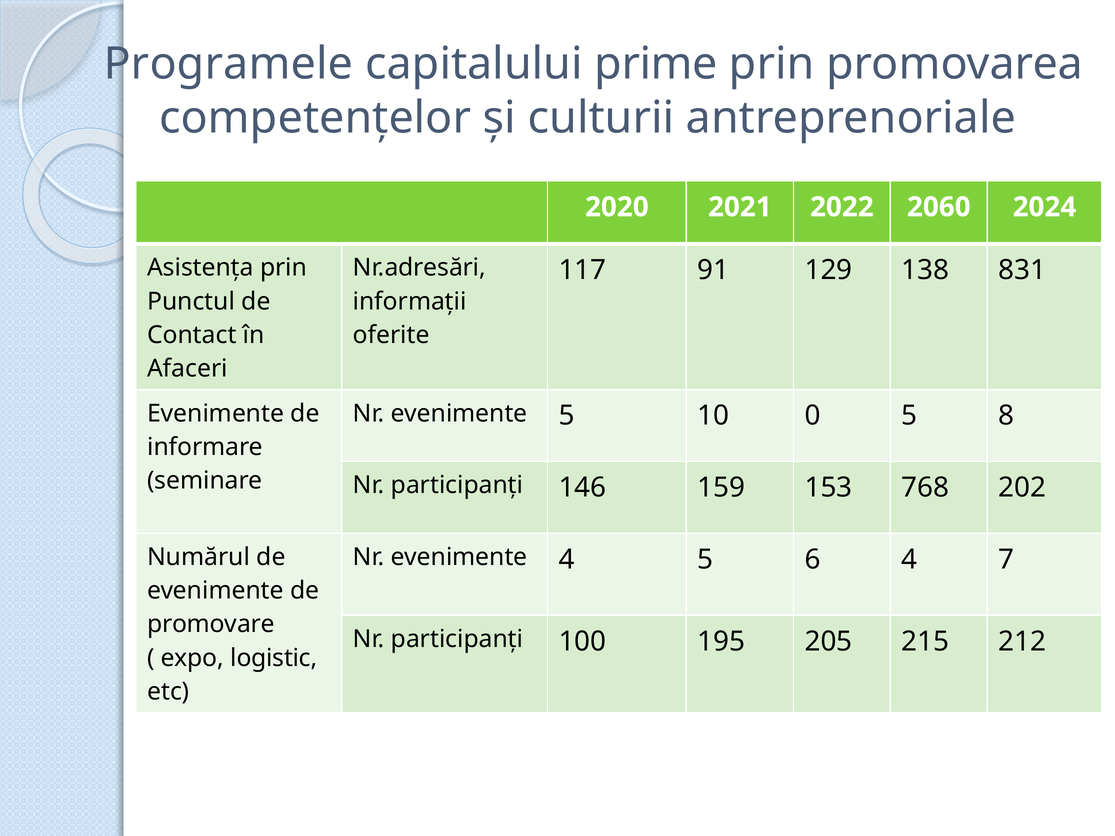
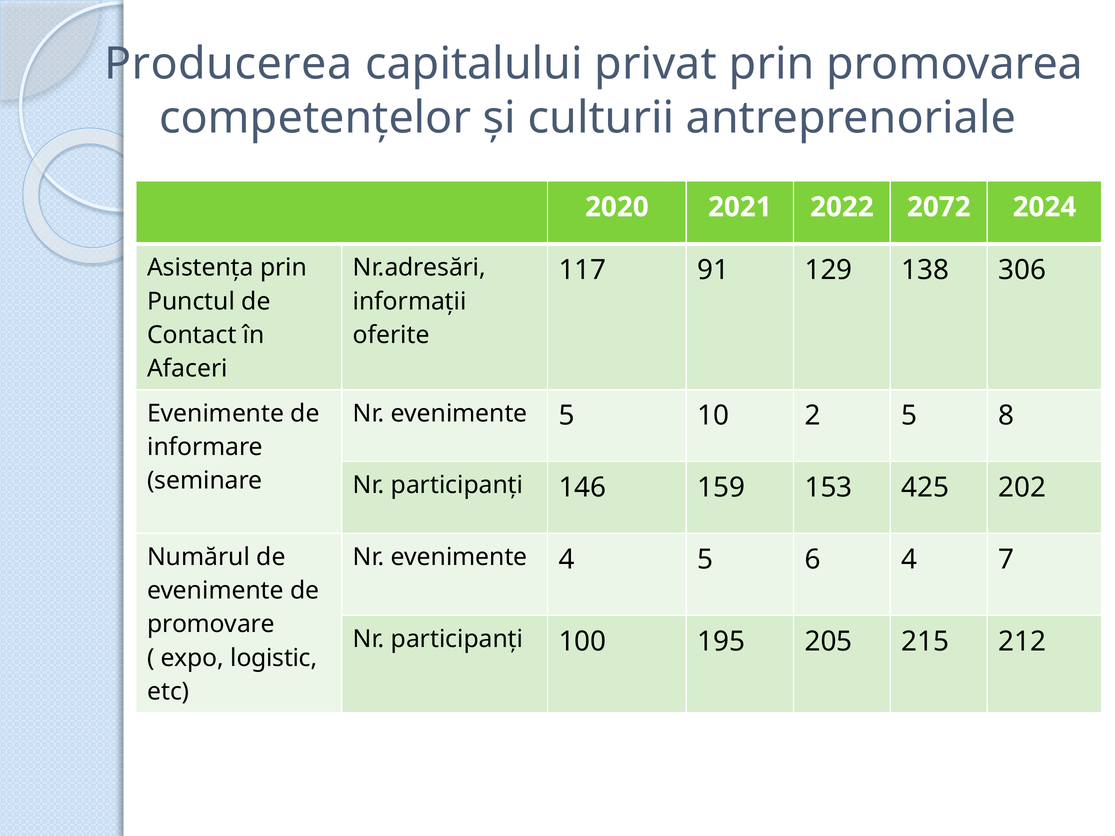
Programele: Programele -> Producerea
prime: prime -> privat
2060: 2060 -> 2072
831: 831 -> 306
0: 0 -> 2
768: 768 -> 425
